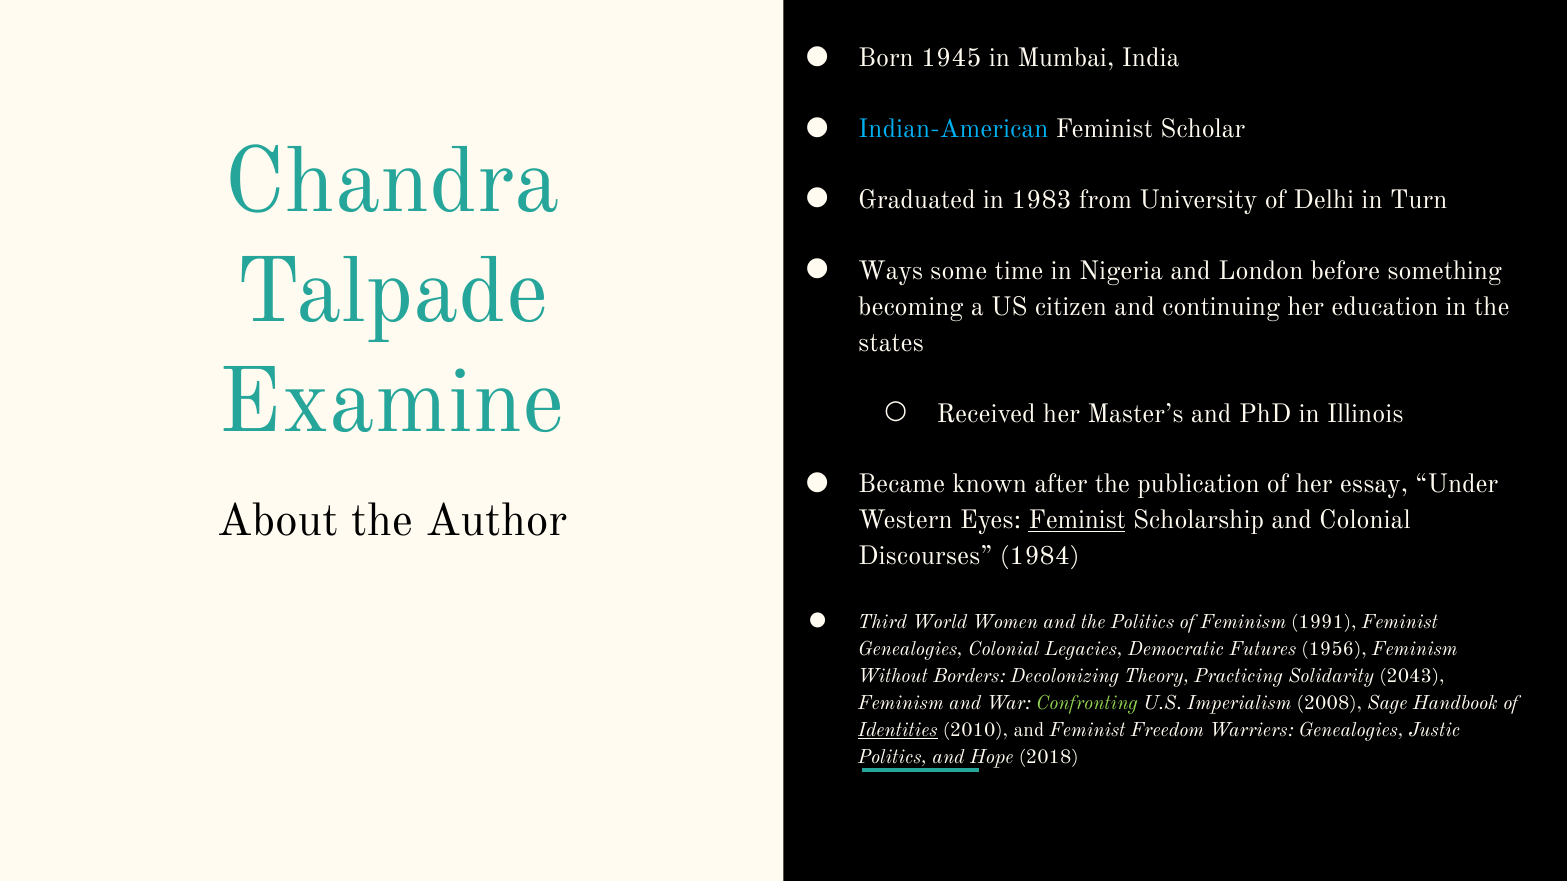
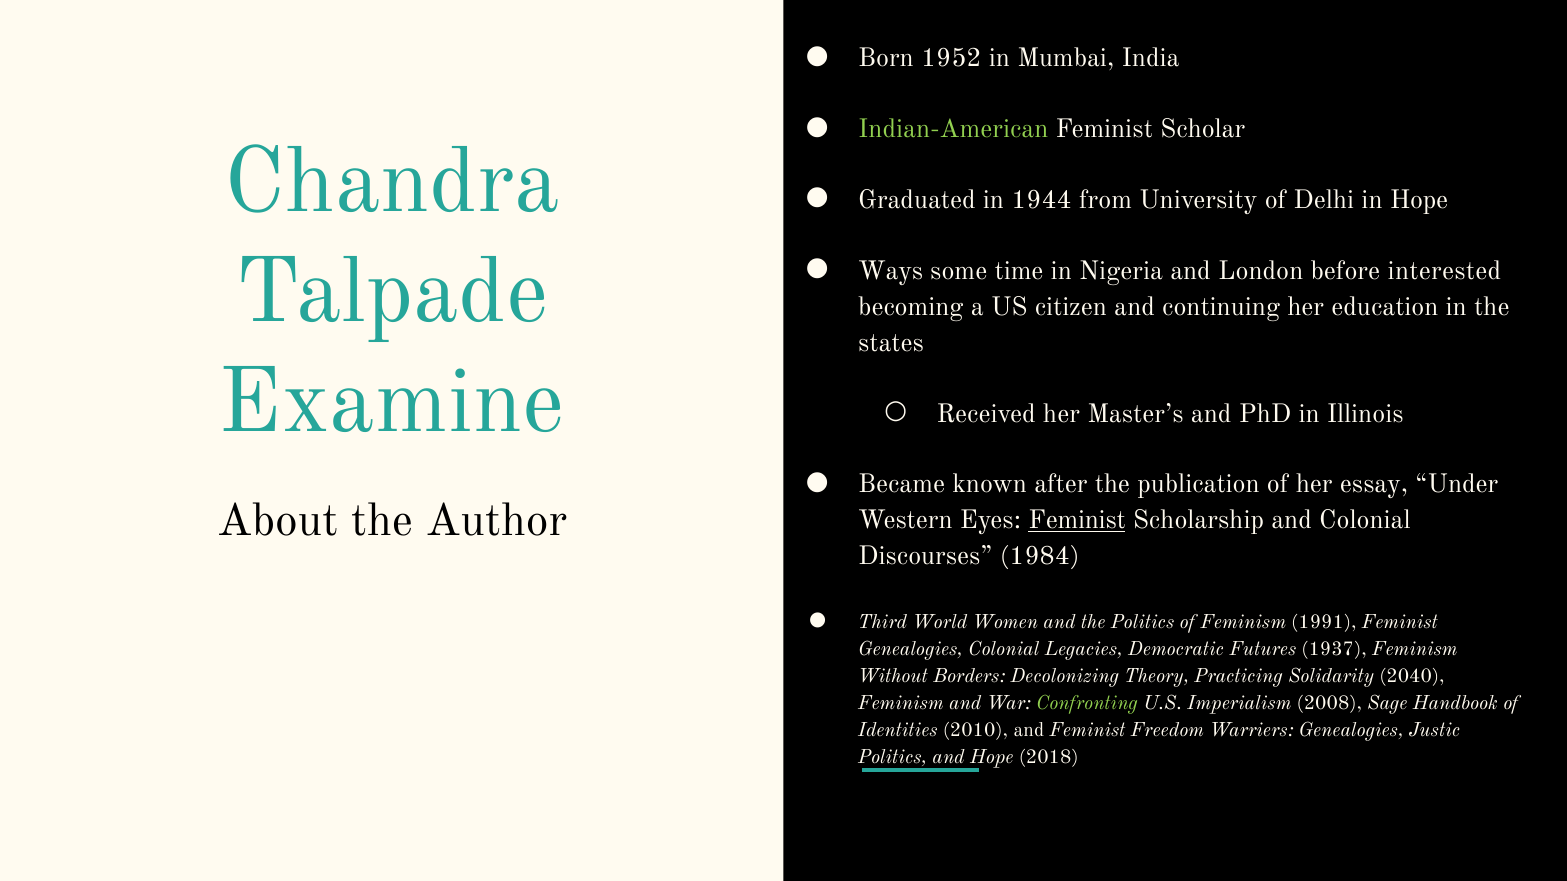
1945: 1945 -> 1952
Indian-American colour: light blue -> light green
1983: 1983 -> 1944
in Turn: Turn -> Hope
something: something -> interested
1956: 1956 -> 1937
2043: 2043 -> 2040
Identities underline: present -> none
